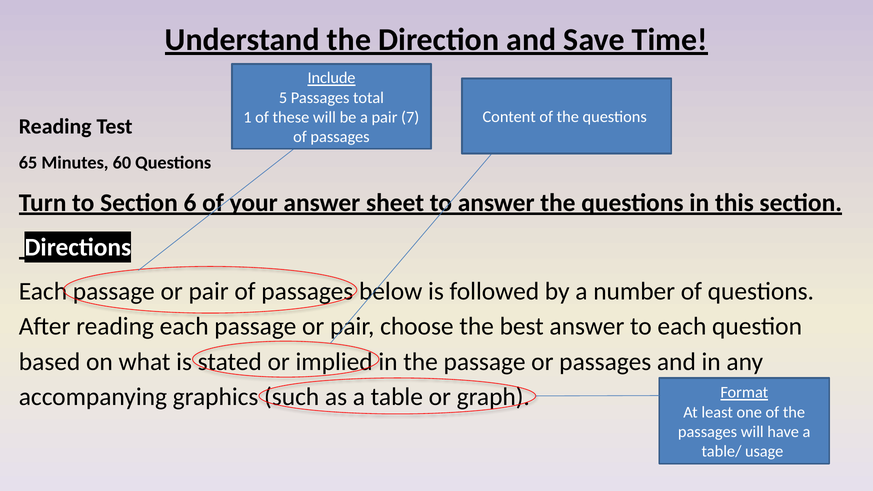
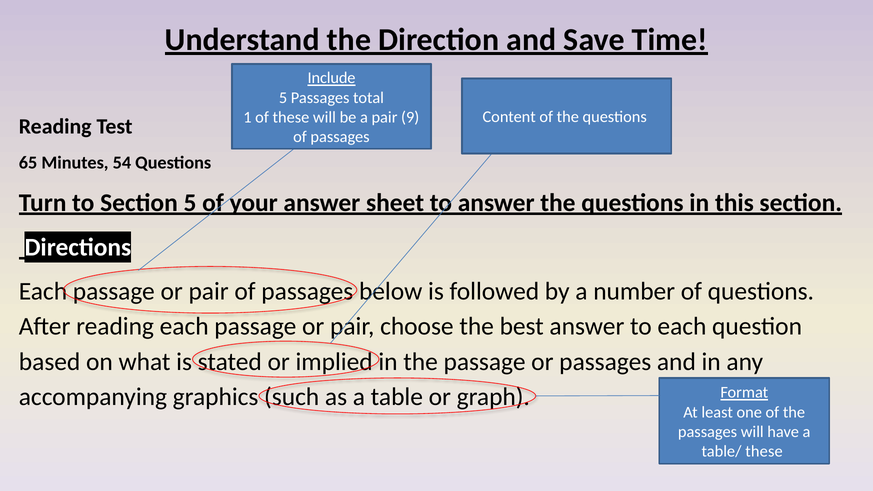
7: 7 -> 9
60: 60 -> 54
Section 6: 6 -> 5
table/ usage: usage -> these
